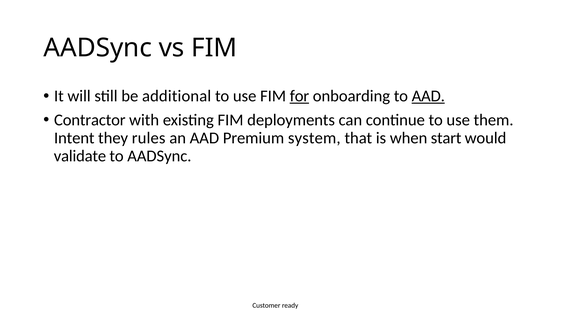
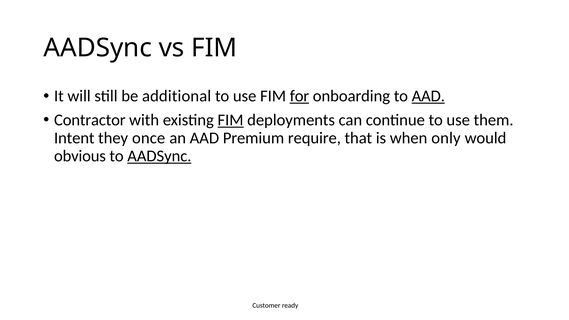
FIM at (231, 120) underline: none -> present
rules: rules -> once
system: system -> require
start: start -> only
validate: validate -> obvious
AADSync at (159, 156) underline: none -> present
